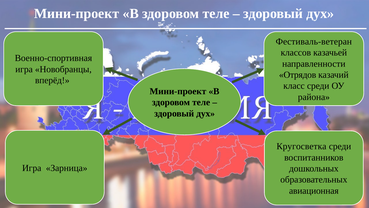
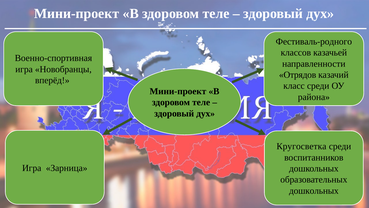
Фестиваль-ветеран: Фестиваль-ветеран -> Фестиваль-родного
авиационная at (314, 190): авиационная -> дошкольных
